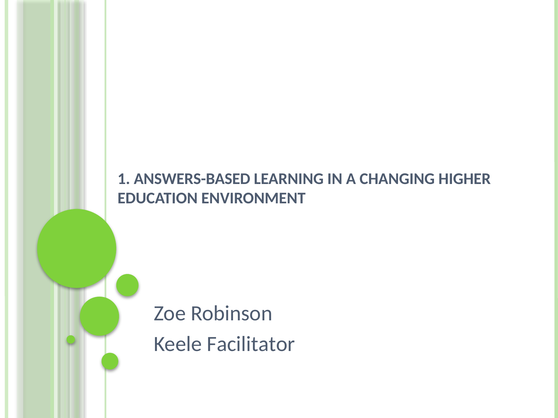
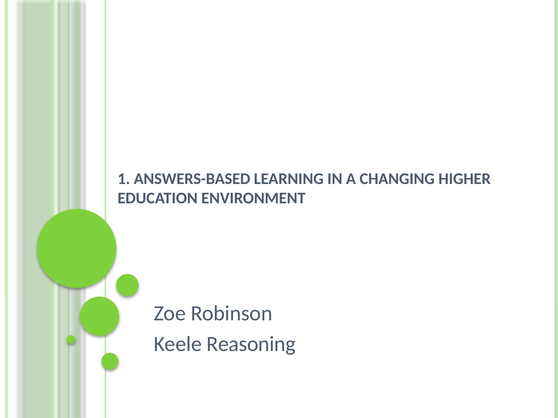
Facilitator: Facilitator -> Reasoning
